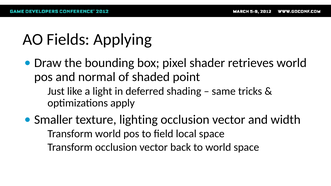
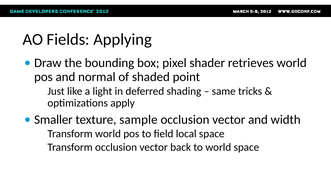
lighting: lighting -> sample
